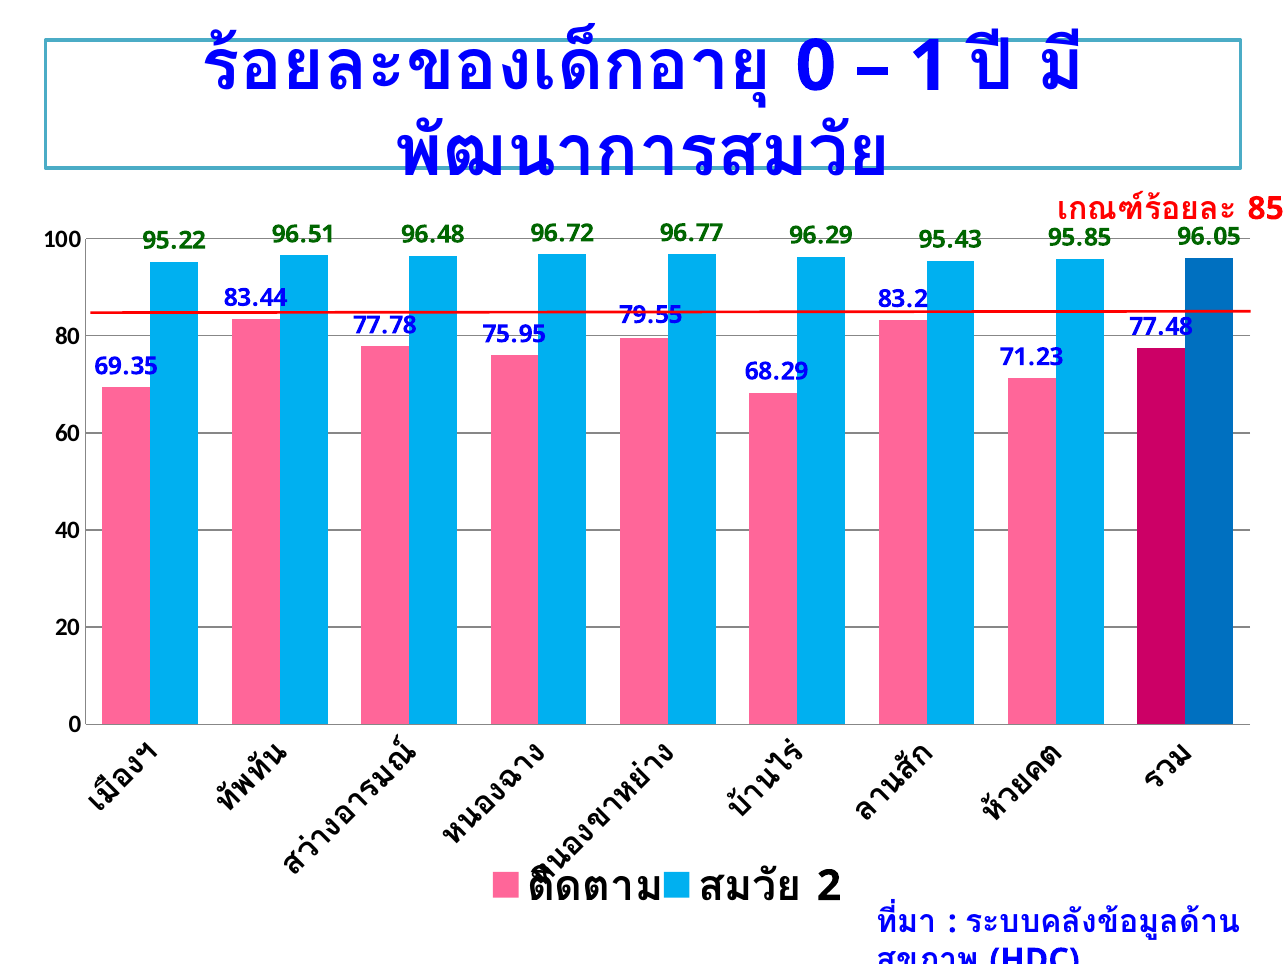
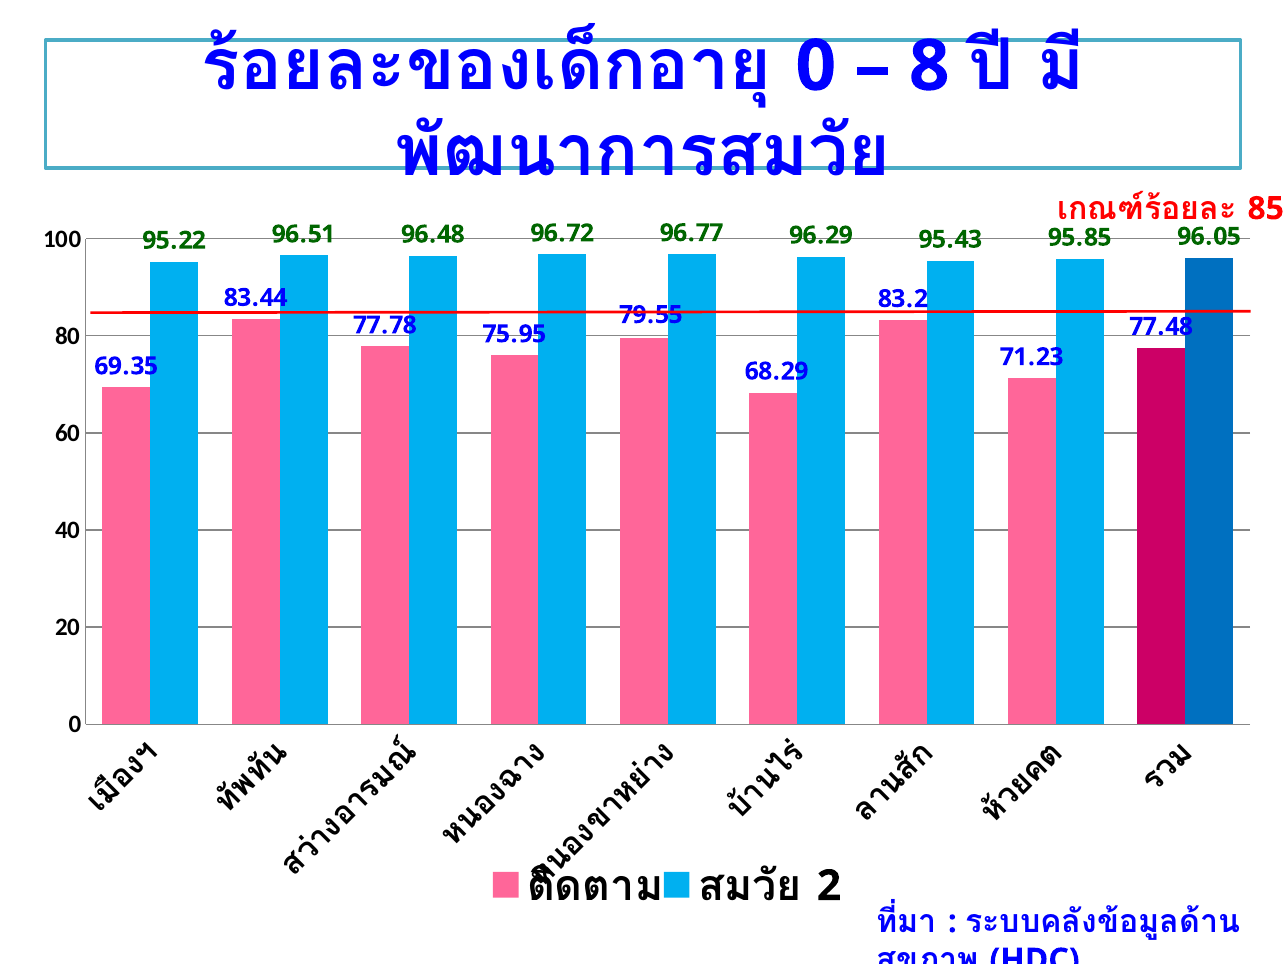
1: 1 -> 8
